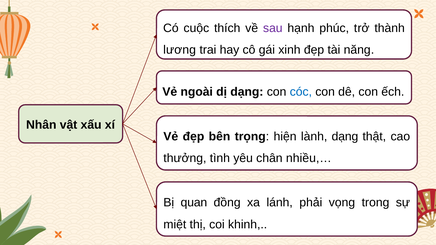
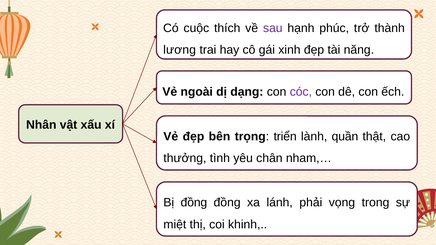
cóc colour: blue -> purple
hiện: hiện -> triển
lành dạng: dạng -> quần
nhiều,…: nhiều,… -> nham,…
Bị quan: quan -> đồng
